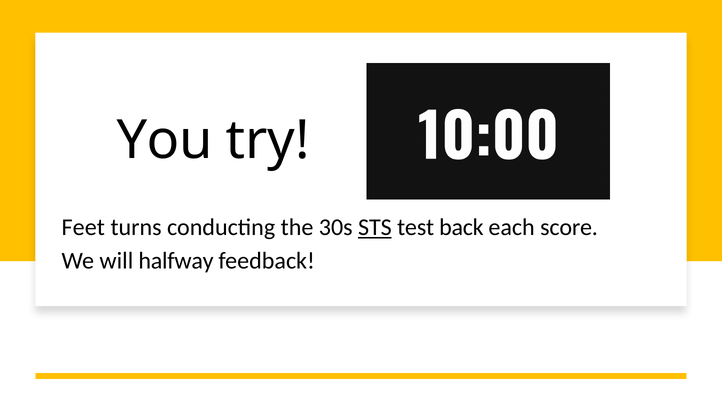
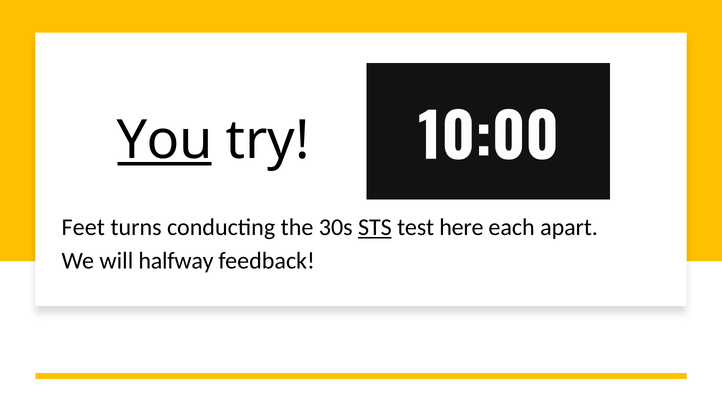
You underline: none -> present
back: back -> here
score: score -> apart
